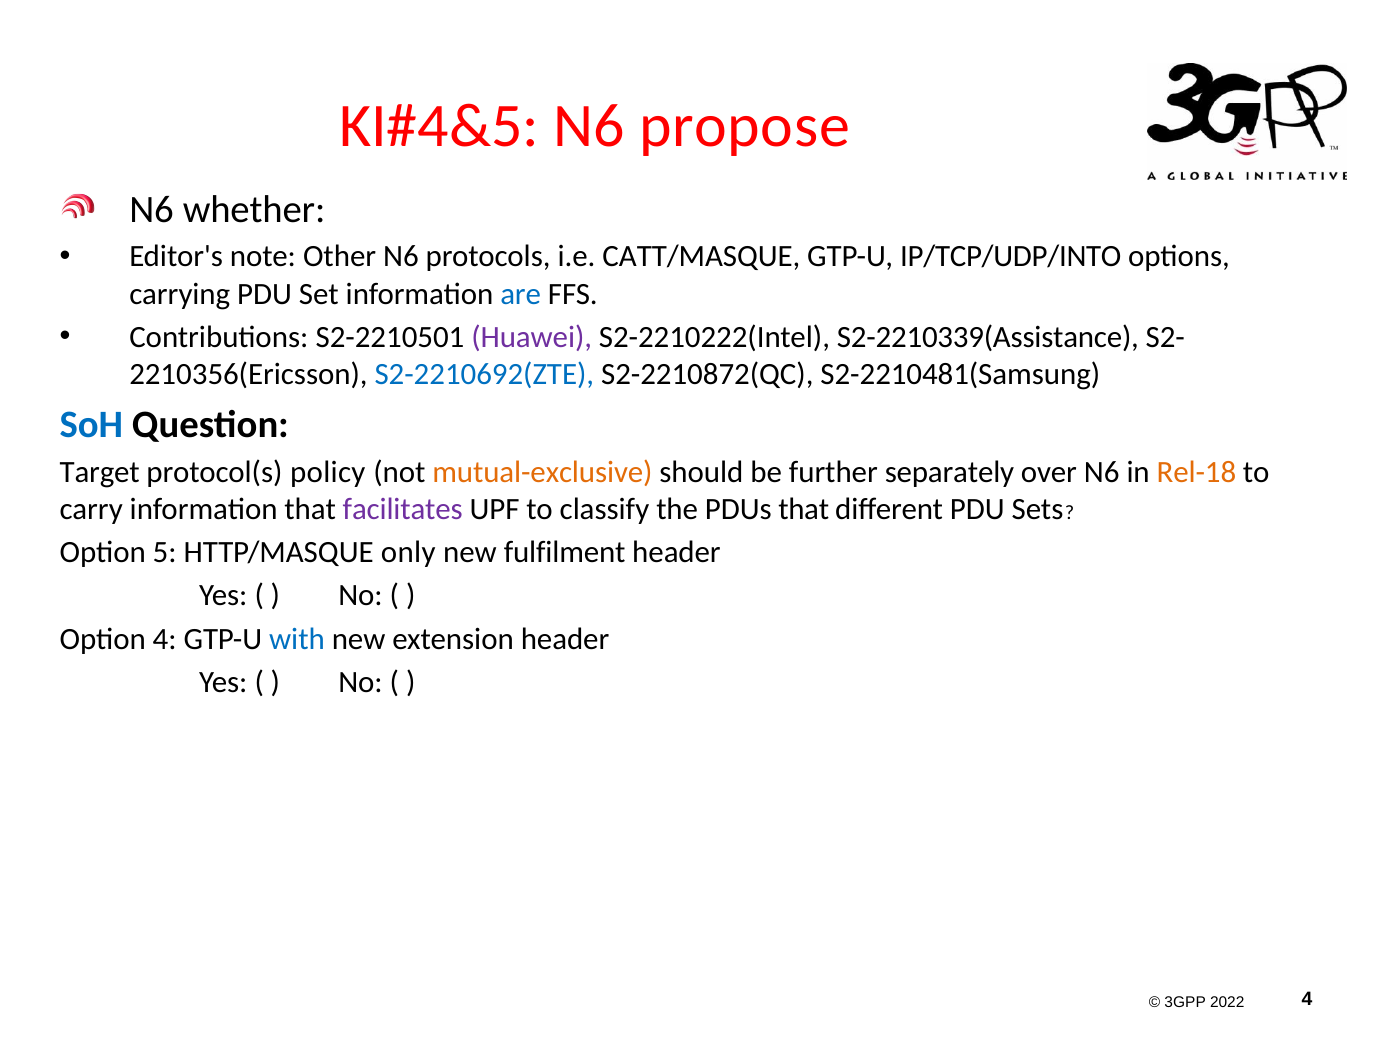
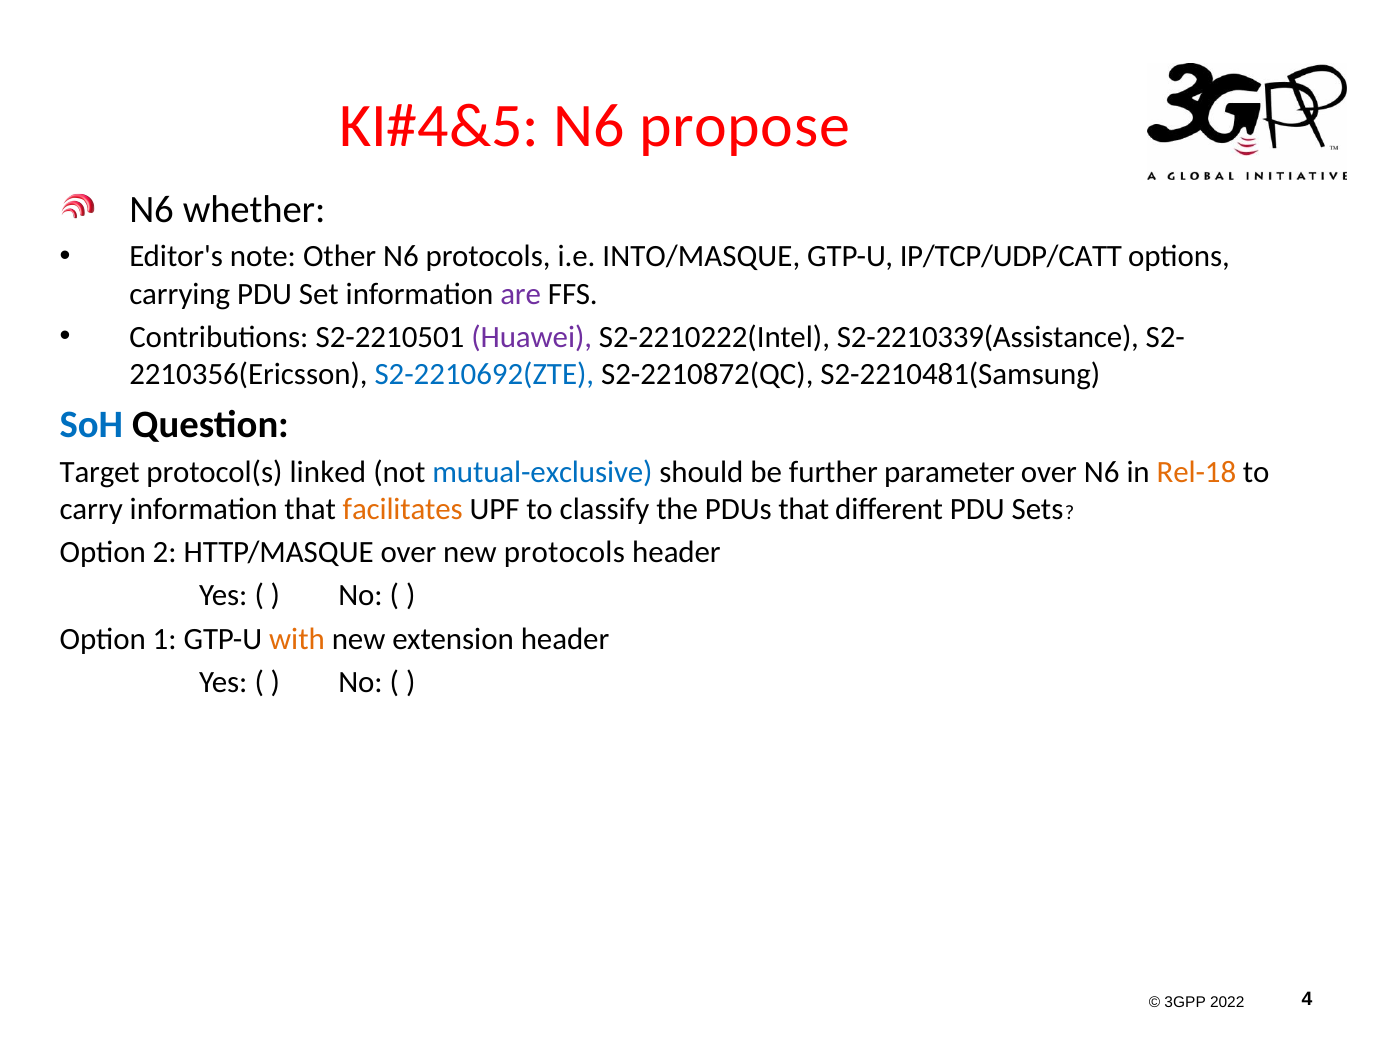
CATT/MASQUE: CATT/MASQUE -> INTO/MASQUE
IP/TCP/UDP/INTO: IP/TCP/UDP/INTO -> IP/TCP/UDP/CATT
are colour: blue -> purple
policy: policy -> linked
mutual-exclusive colour: orange -> blue
separately: separately -> parameter
facilitates colour: purple -> orange
5: 5 -> 2
HTTP/MASQUE only: only -> over
new fulfilment: fulfilment -> protocols
Option 4: 4 -> 1
with colour: blue -> orange
